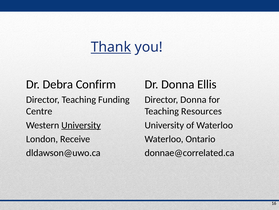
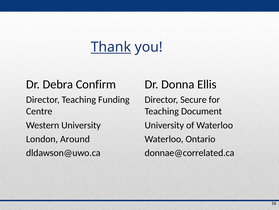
Director Donna: Donna -> Secure
Resources: Resources -> Document
University at (81, 125) underline: present -> none
Receive: Receive -> Around
